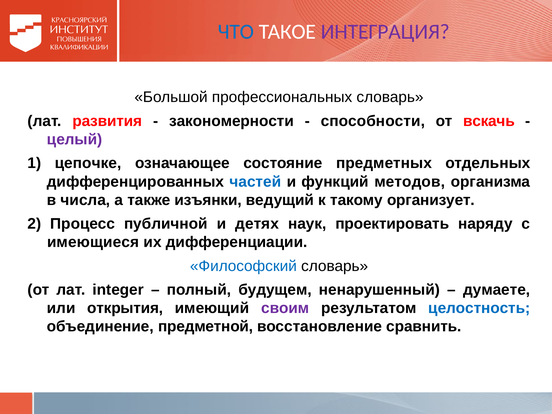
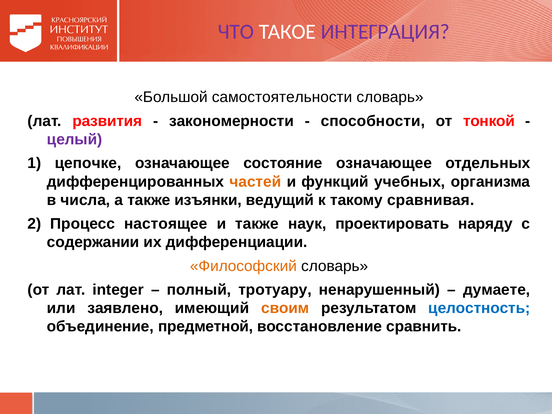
ЧТО colour: blue -> purple
профессиональных: профессиональных -> самостоятельности
вскачь: вскачь -> тонкой
состояние предметных: предметных -> означающее
частей colour: blue -> orange
методов: методов -> учебных
организует: организует -> сравнивая
публичной: публичной -> настоящее
и детях: детях -> также
имеющиеся: имеющиеся -> содержании
Философский colour: blue -> orange
будущем: будущем -> тротуару
открытия: открытия -> заявлено
своим colour: purple -> orange
